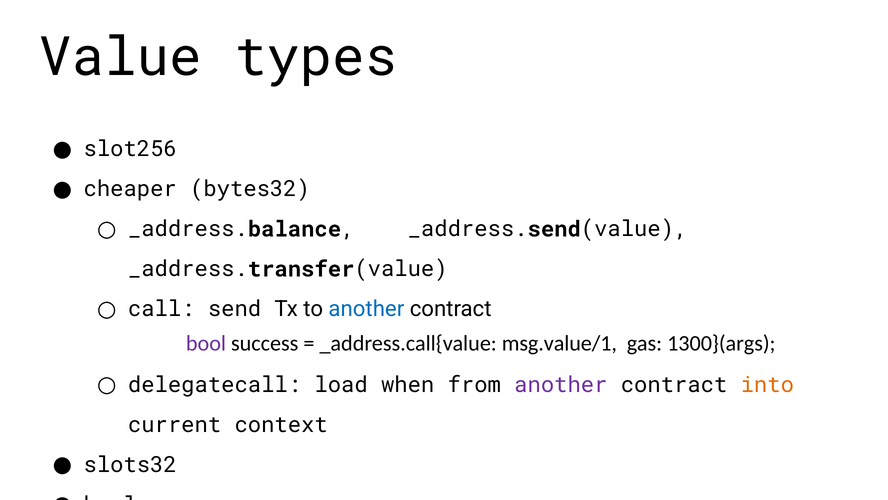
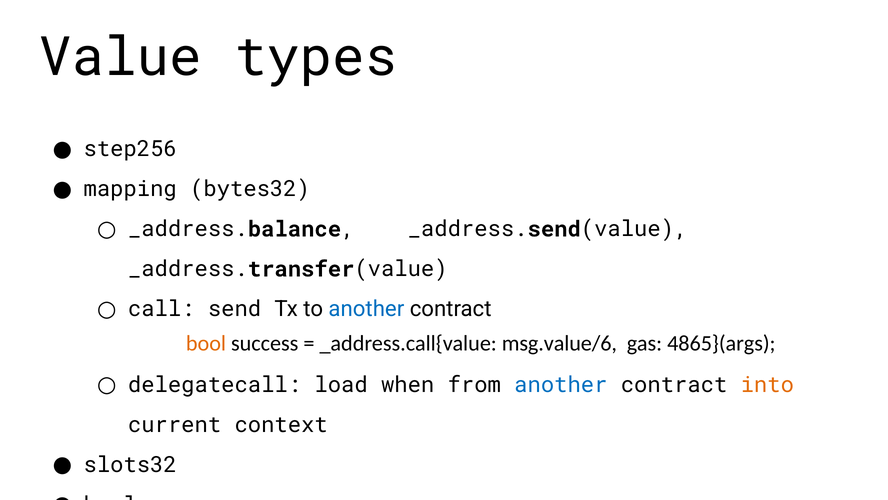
slot256: slot256 -> step256
cheaper: cheaper -> mapping
bool at (206, 343) colour: purple -> orange
msg.value/1: msg.value/1 -> msg.value/6
1300}(args: 1300}(args -> 4865}(args
another at (561, 384) colour: purple -> blue
